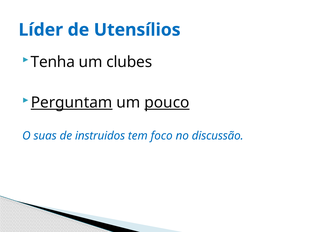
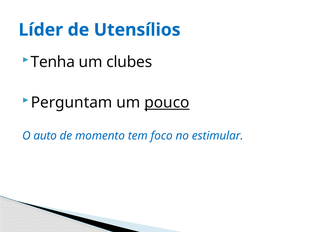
Perguntam underline: present -> none
suas: suas -> auto
instruidos: instruidos -> momento
discussão: discussão -> estimular
